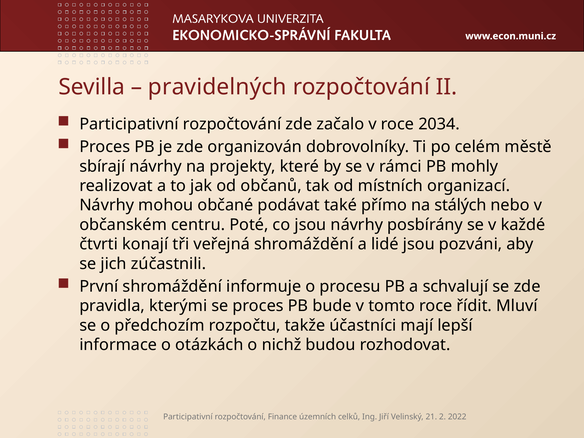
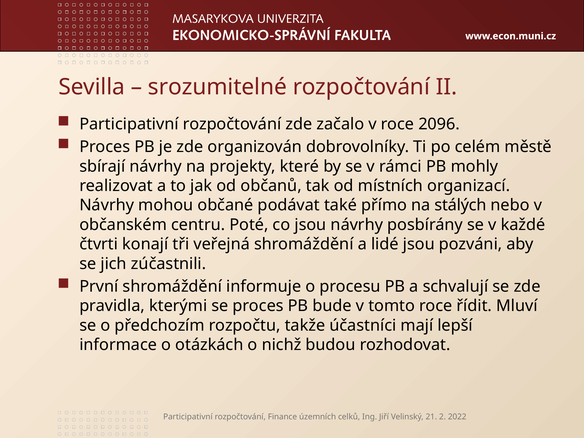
pravidelných: pravidelných -> srozumitelné
2034: 2034 -> 2096
